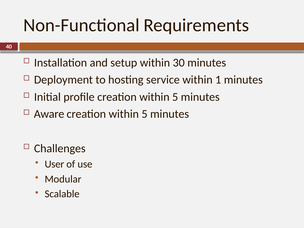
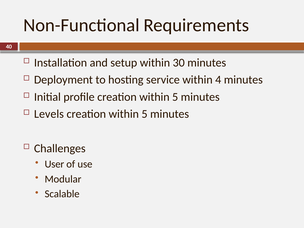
1: 1 -> 4
Aware: Aware -> Levels
